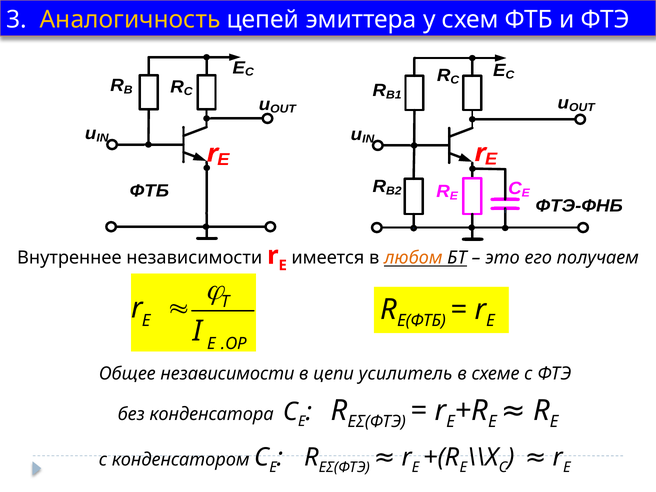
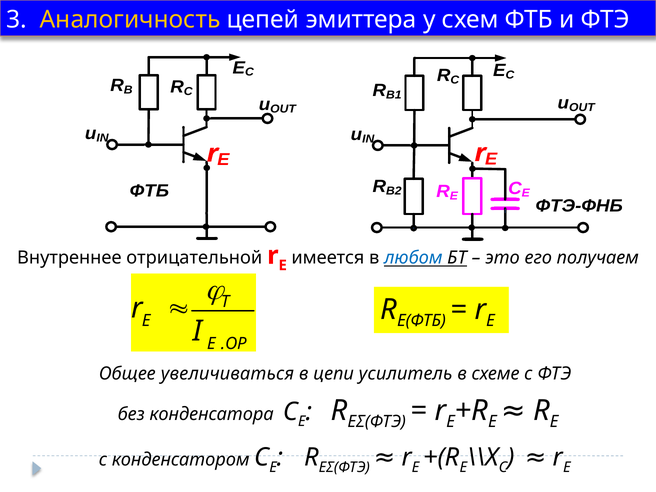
Внутреннее независимости: независимости -> отрицательной
любом colour: orange -> blue
Общее независимости: независимости -> увеличиваться
